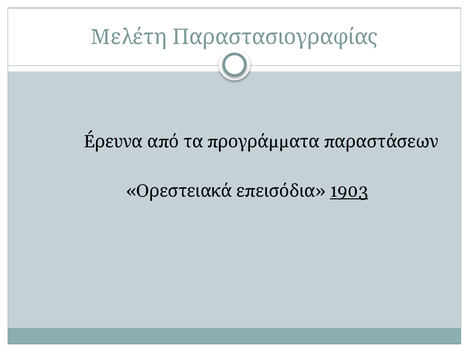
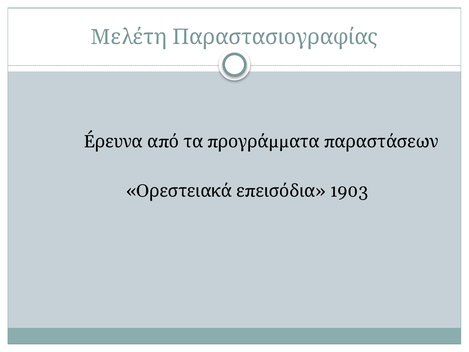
1903 underline: present -> none
